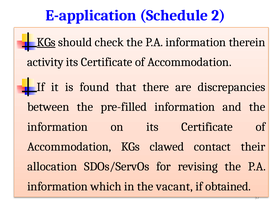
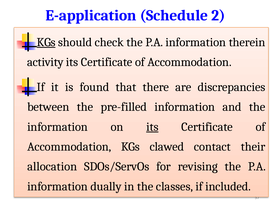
its at (152, 127) underline: none -> present
which: which -> dually
vacant: vacant -> classes
obtained: obtained -> included
